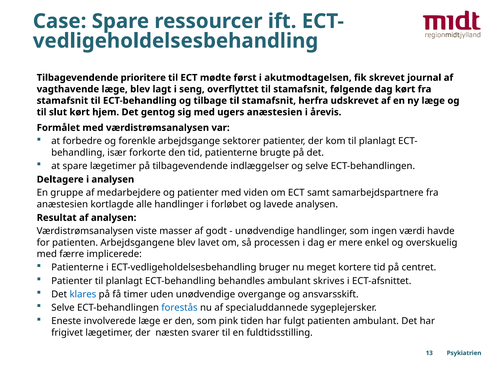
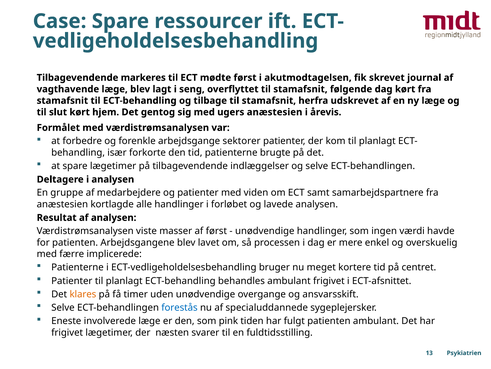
prioritere: prioritere -> markeres
af godt: godt -> først
ambulant skrives: skrives -> frigivet
klares colour: blue -> orange
